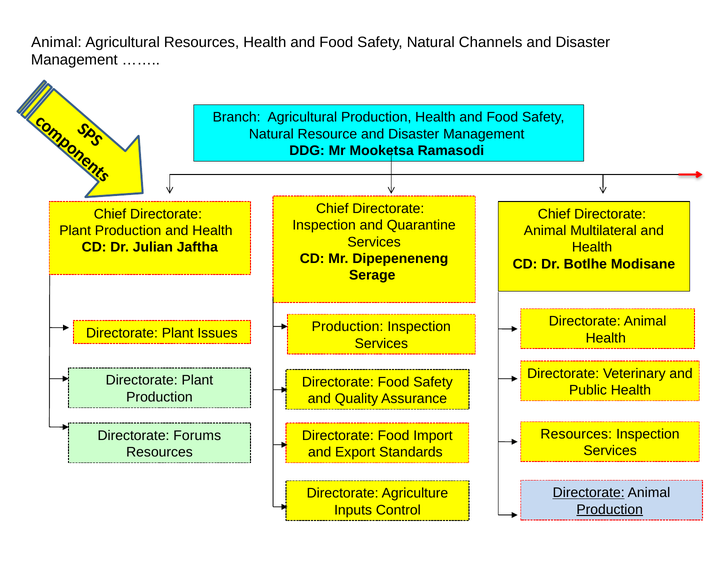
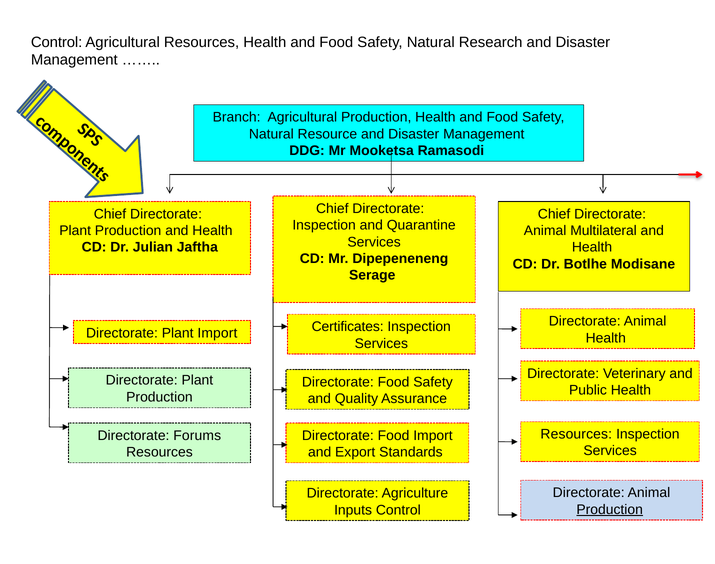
Animal at (56, 42): Animal -> Control
Channels: Channels -> Research
Production at (348, 327): Production -> Certificates
Plant Issues: Issues -> Import
Directorate at (589, 493) underline: present -> none
